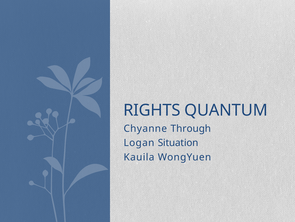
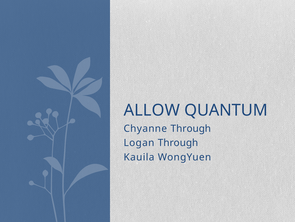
RIGHTS: RIGHTS -> ALLOW
Logan Situation: Situation -> Through
